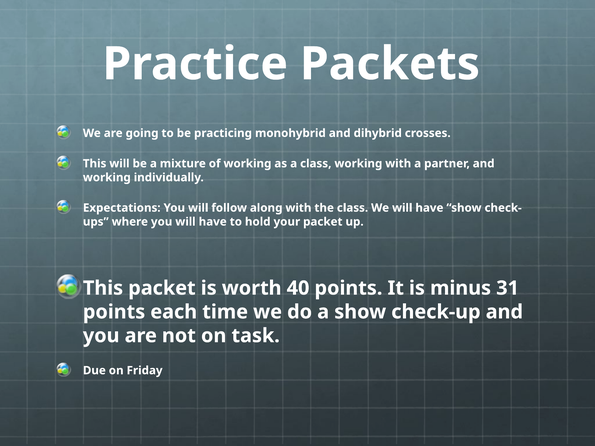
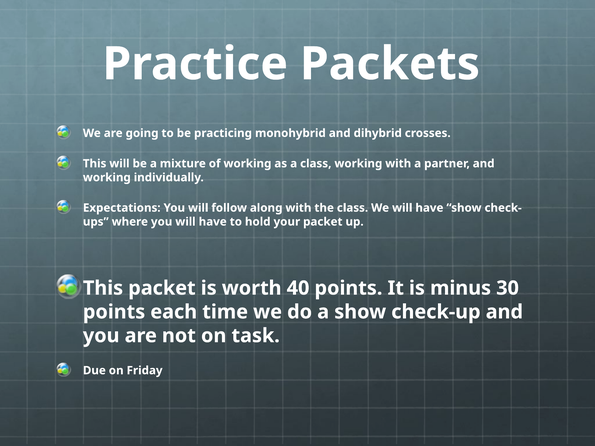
31: 31 -> 30
